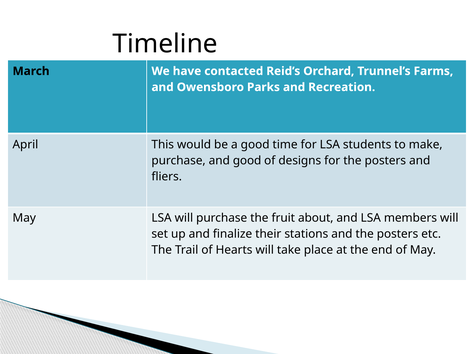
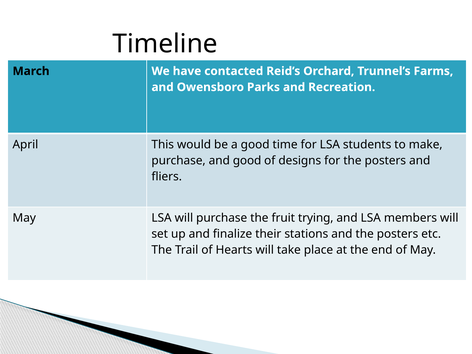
about: about -> trying
